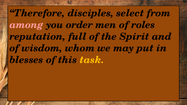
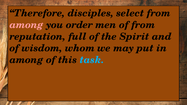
of roles: roles -> from
blesses at (26, 60): blesses -> among
task colour: yellow -> light blue
